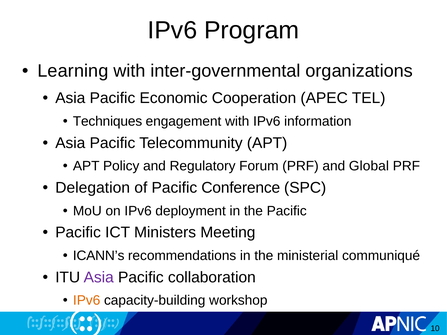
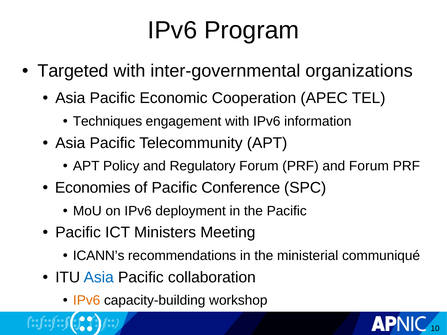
Learning: Learning -> Targeted
and Global: Global -> Forum
Delegation: Delegation -> Economies
Asia at (99, 278) colour: purple -> blue
